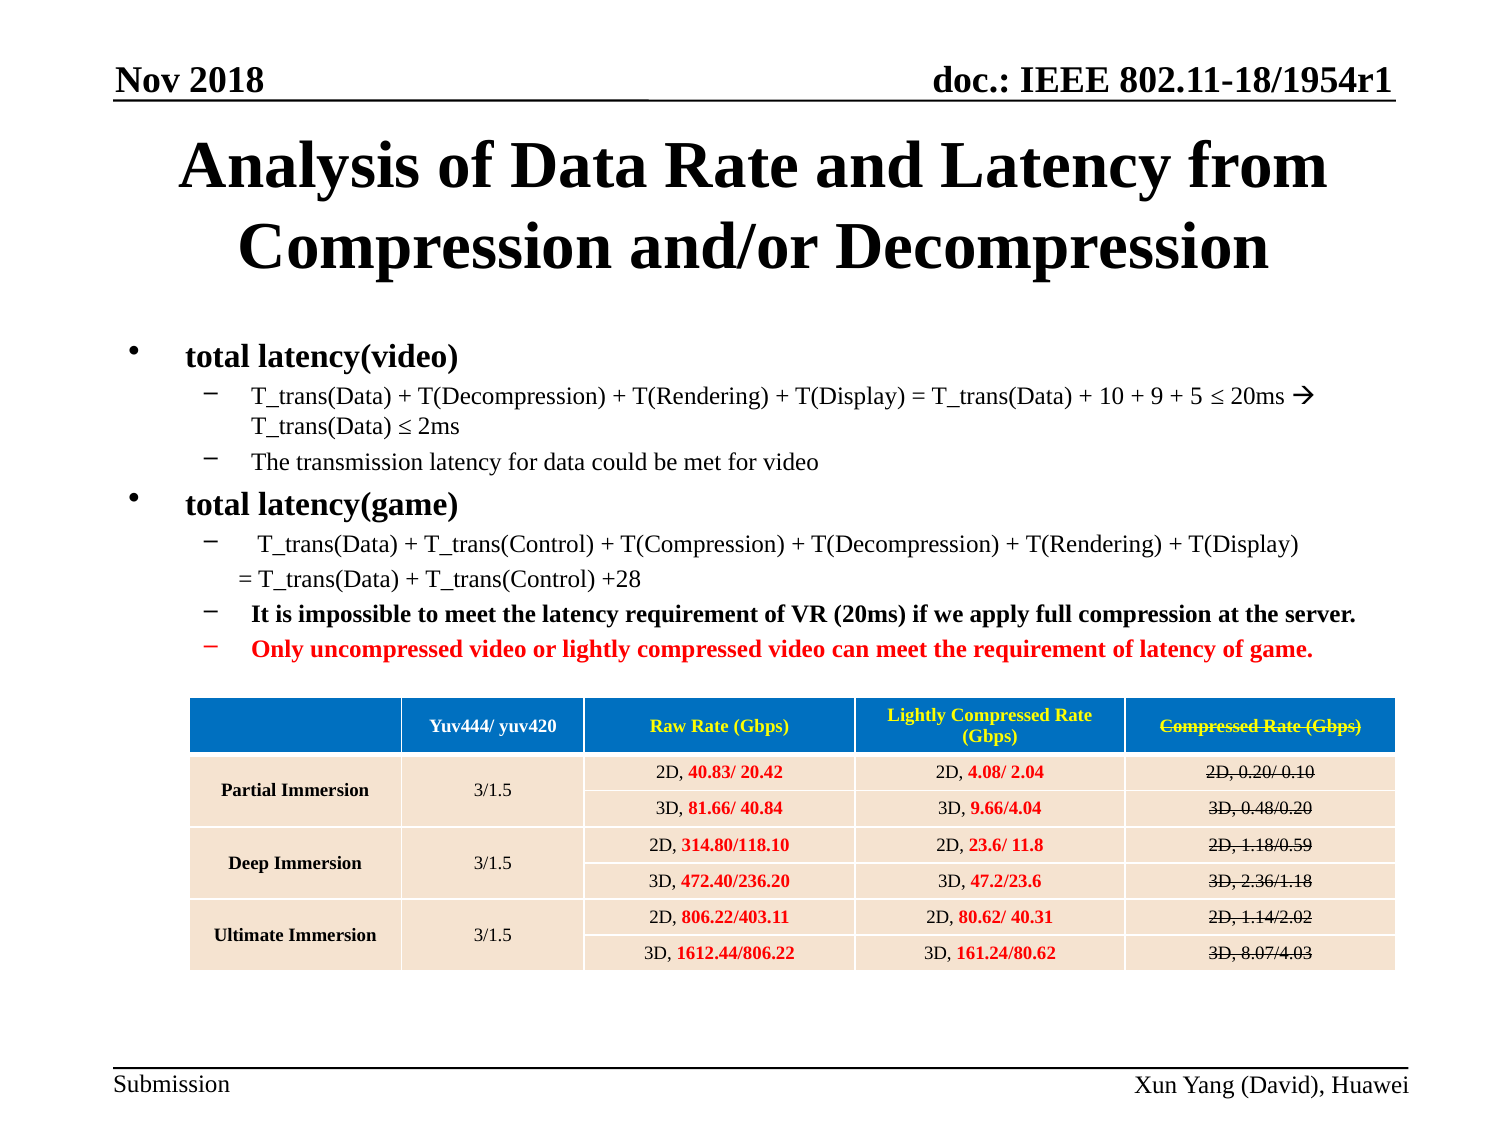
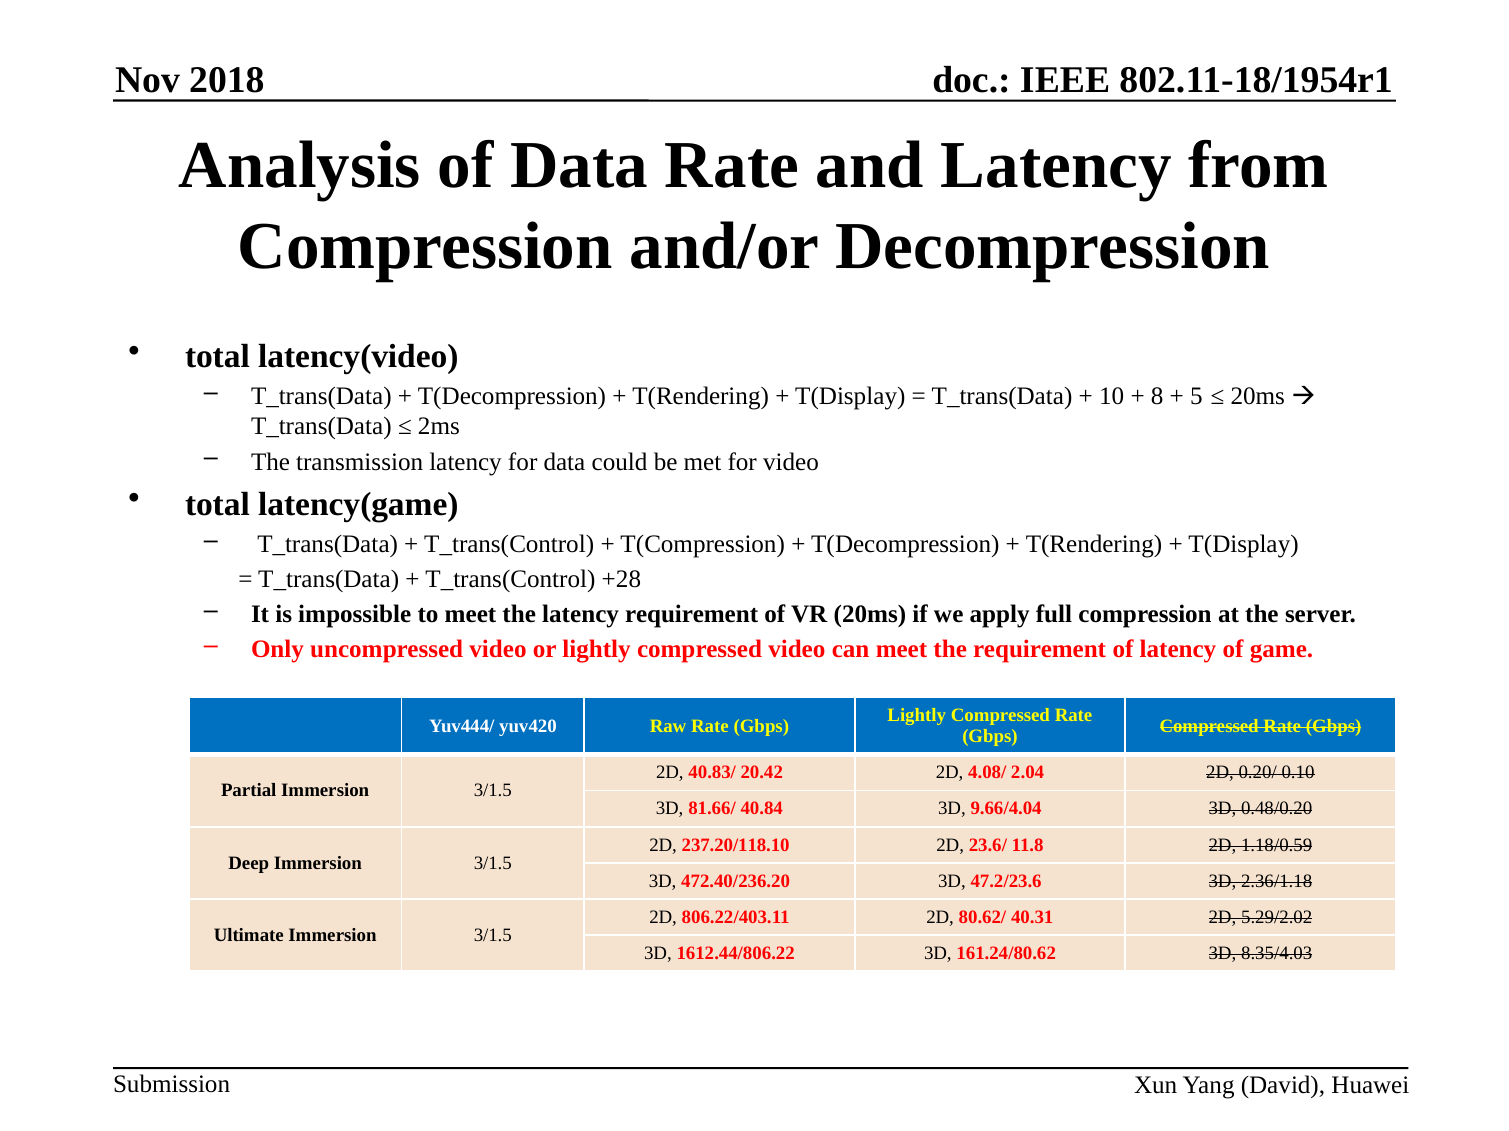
9: 9 -> 8
314.80/118.10: 314.80/118.10 -> 237.20/118.10
1.14/2.02: 1.14/2.02 -> 5.29/2.02
8.07/4.03: 8.07/4.03 -> 8.35/4.03
